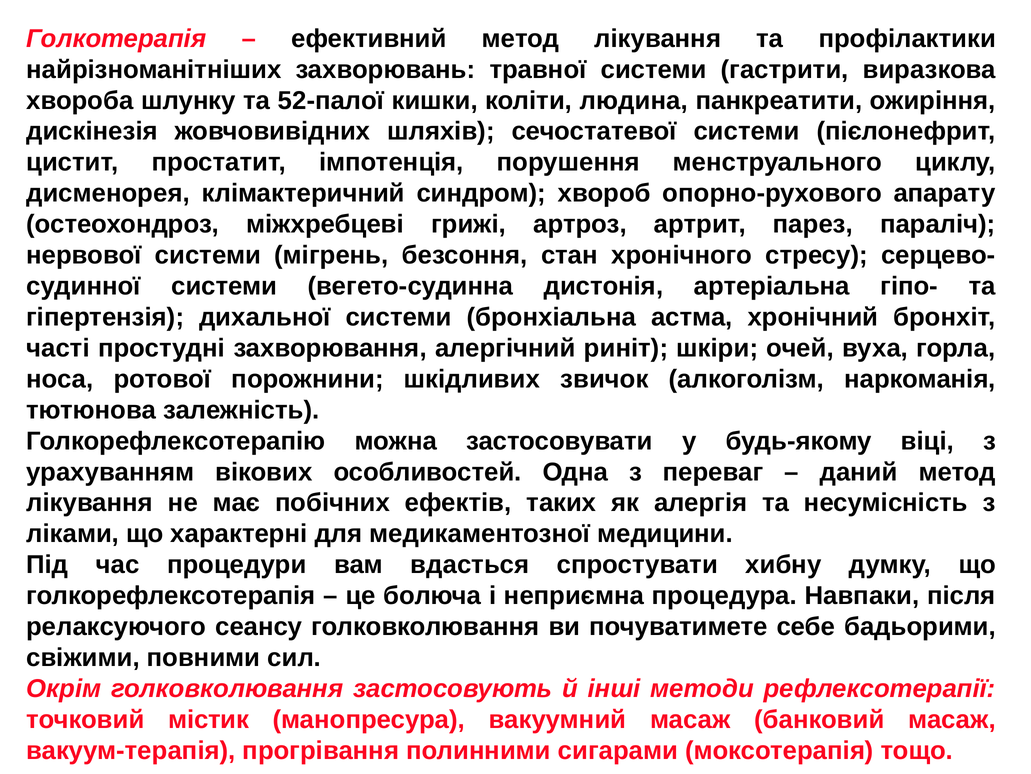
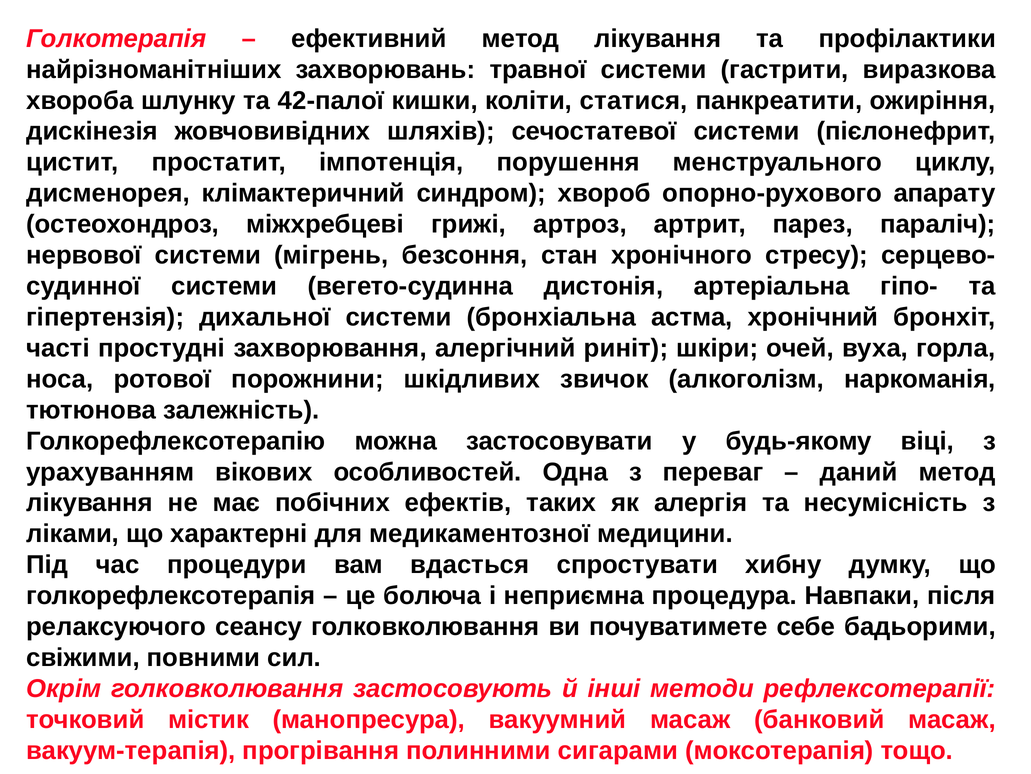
52-палої: 52-палої -> 42-палої
людина: людина -> статися
